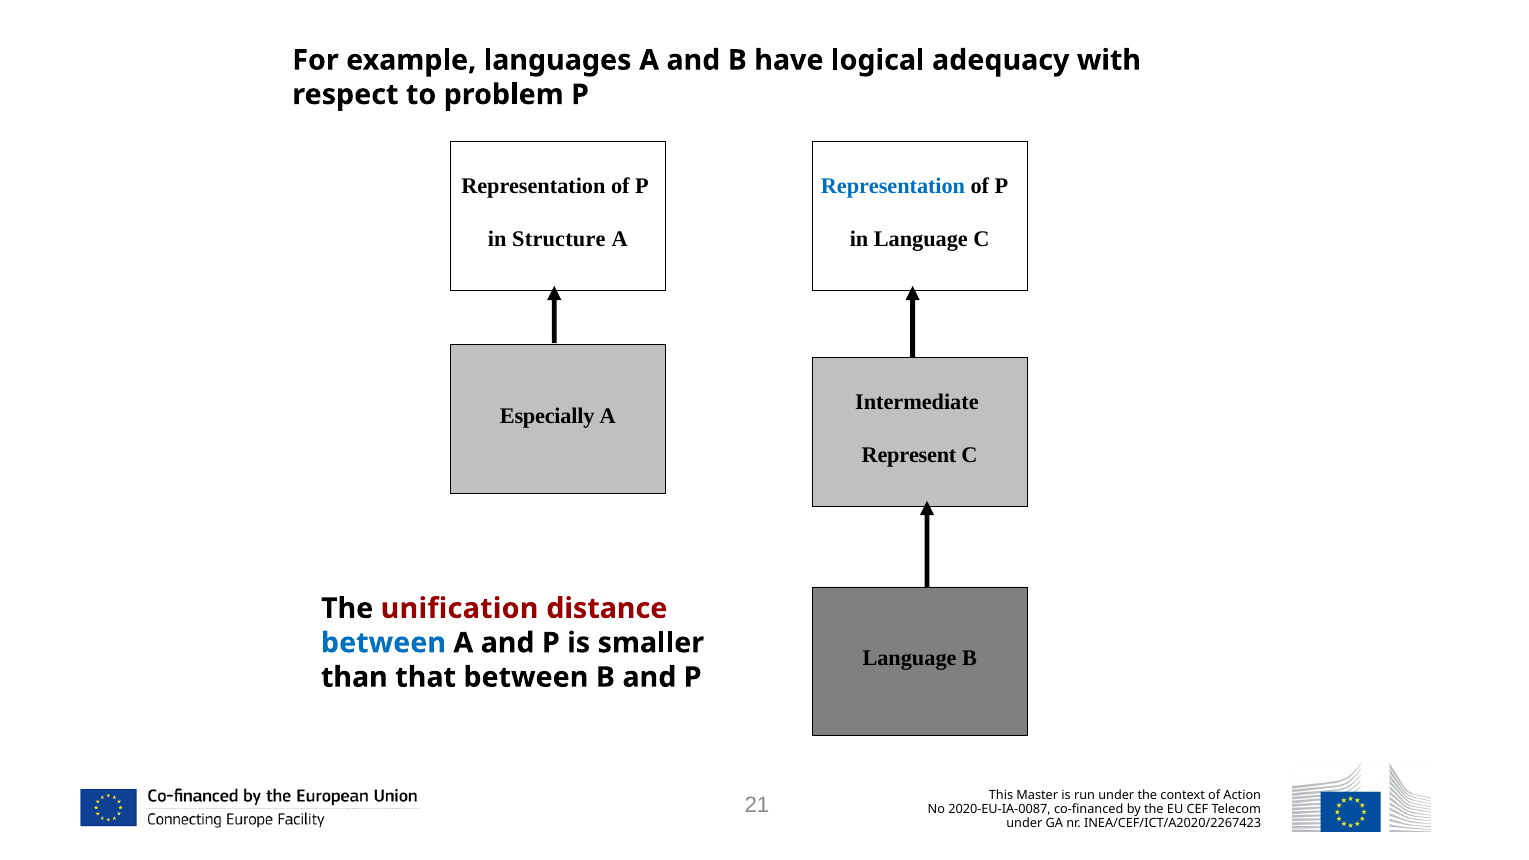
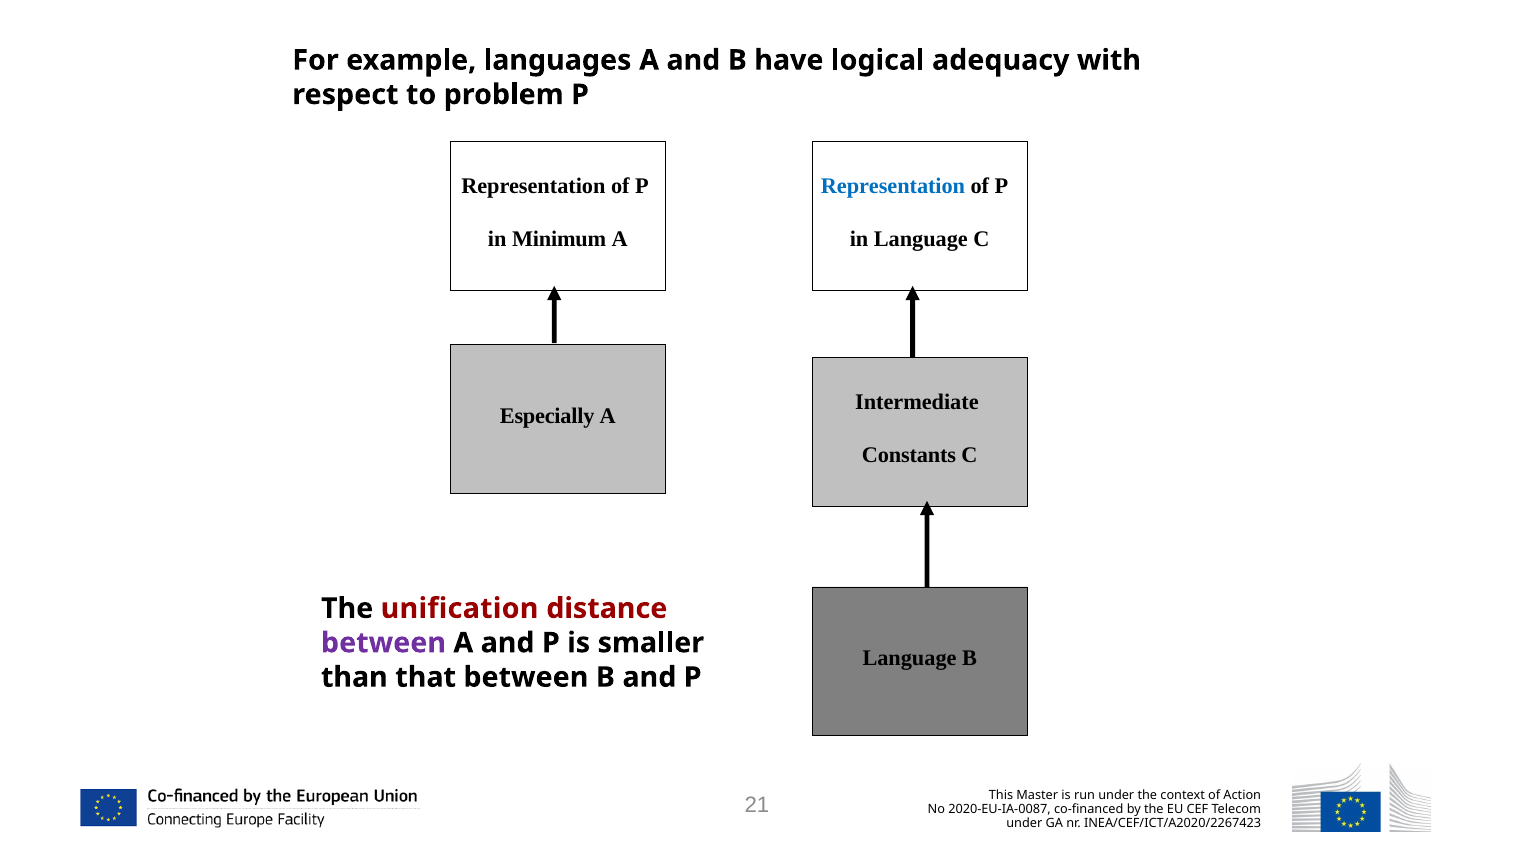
Structure: Structure -> Minimum
Represent: Represent -> Constants
between at (383, 643) colour: blue -> purple
